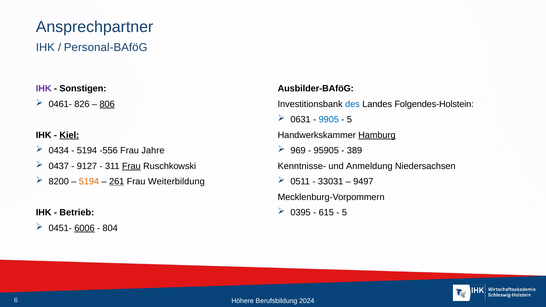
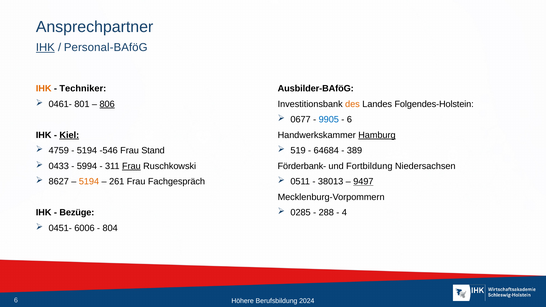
IHK at (45, 47) underline: none -> present
IHK at (44, 89) colour: purple -> orange
Sonstigen: Sonstigen -> Techniker
826: 826 -> 801
des colour: blue -> orange
0631: 0631 -> 0677
5 at (349, 120): 5 -> 6
0434: 0434 -> 4759
-556: -556 -> -546
Jahre: Jahre -> Stand
969: 969 -> 519
95905: 95905 -> 64684
0437: 0437 -> 0433
9127: 9127 -> 5994
Kenntnisse-: Kenntnisse- -> Förderbank-
Anmeldung: Anmeldung -> Fortbildung
8200: 8200 -> 8627
261 underline: present -> none
Weiterbildung: Weiterbildung -> Fachgespräch
33031: 33031 -> 38013
9497 underline: none -> present
0395: 0395 -> 0285
615: 615 -> 288
5 at (344, 213): 5 -> 4
Betrieb: Betrieb -> Bezüge
6006 underline: present -> none
